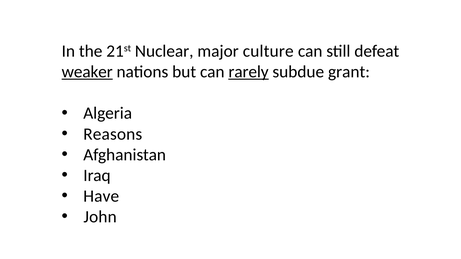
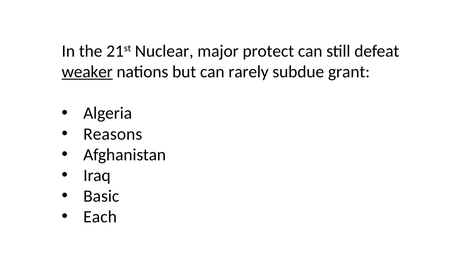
culture: culture -> protect
rarely underline: present -> none
Have: Have -> Basic
John: John -> Each
